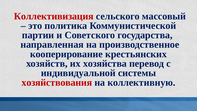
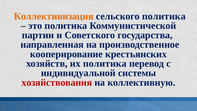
Коллективизация colour: red -> orange
сельского массовый: массовый -> политика
их хозяйства: хозяйства -> политика
